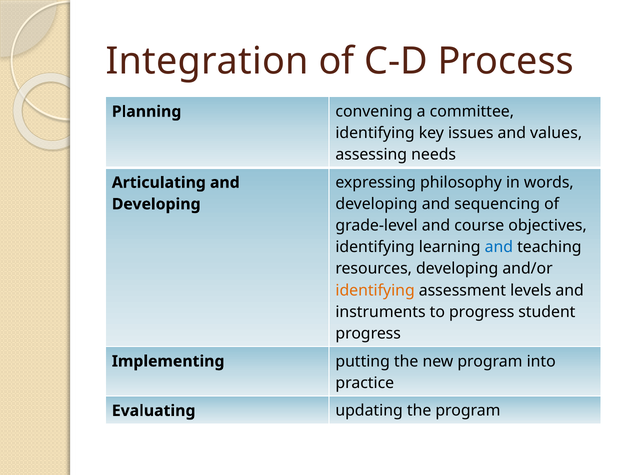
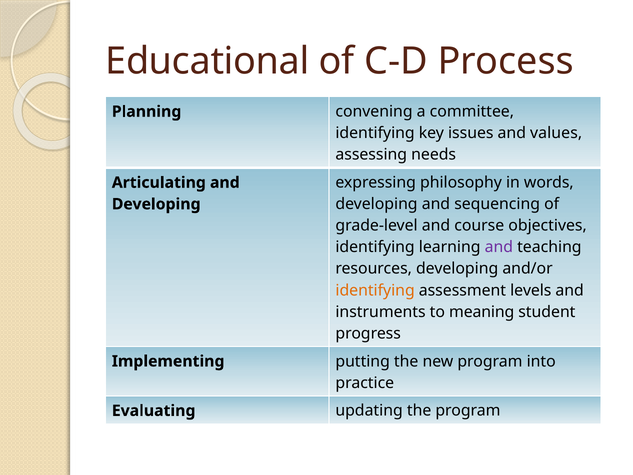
Integration: Integration -> Educational
and at (499, 247) colour: blue -> purple
to progress: progress -> meaning
